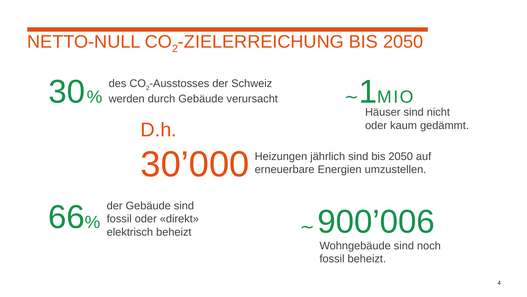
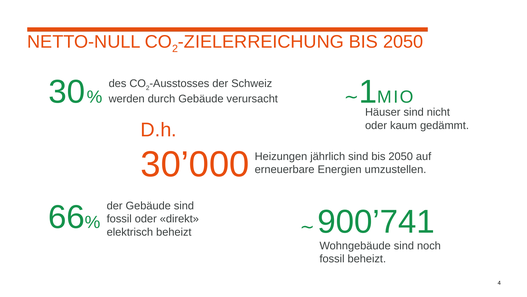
900’006: 900’006 -> 900’741
